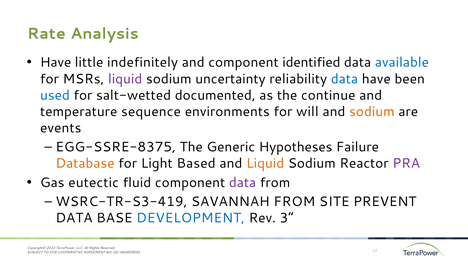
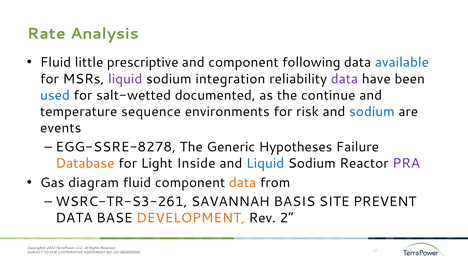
Have at (56, 63): Have -> Fluid
indefinitely: indefinitely -> prescriptive
identified: identified -> following
uncertainty: uncertainty -> integration
data at (344, 79) colour: blue -> purple
will: will -> risk
sodium at (372, 112) colour: orange -> blue
EGG-SSRE-8375: EGG-SSRE-8375 -> EGG-SSRE-8278
Based: Based -> Inside
Liquid at (265, 164) colour: orange -> blue
eutectic: eutectic -> diagram
data at (243, 183) colour: purple -> orange
WSRC-TR-S3-419: WSRC-TR-S3-419 -> WSRC-TR-S3-261
SAVANNAH FROM: FROM -> BASIS
DEVELOPMENT colour: blue -> orange
3: 3 -> 2
